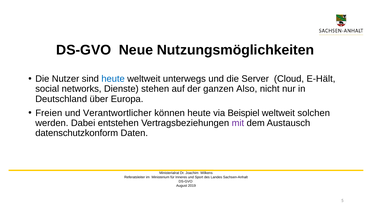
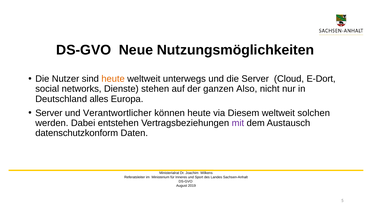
heute at (113, 79) colour: blue -> orange
E-Hält: E-Hält -> E-Dort
über: über -> alles
Freien at (49, 113): Freien -> Server
Beispiel: Beispiel -> Diesem
